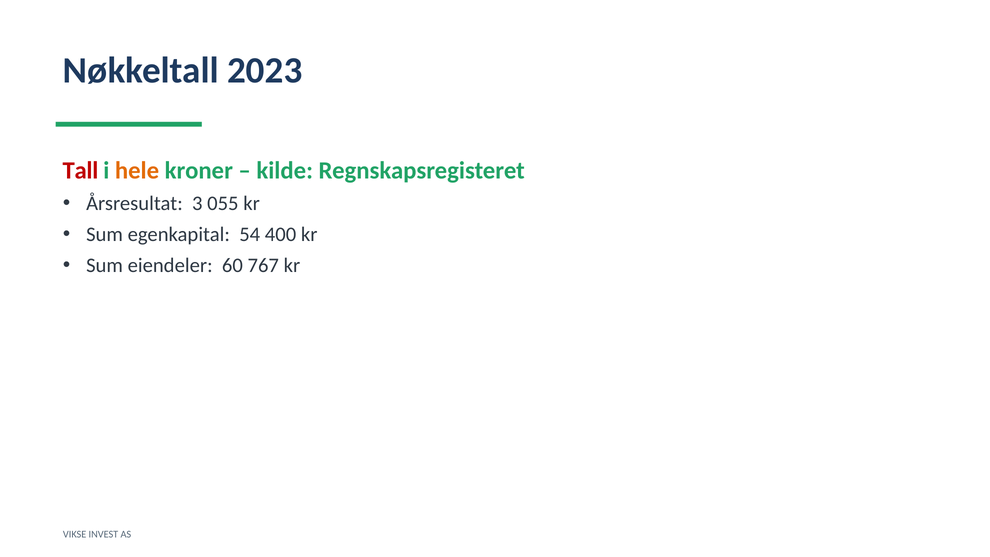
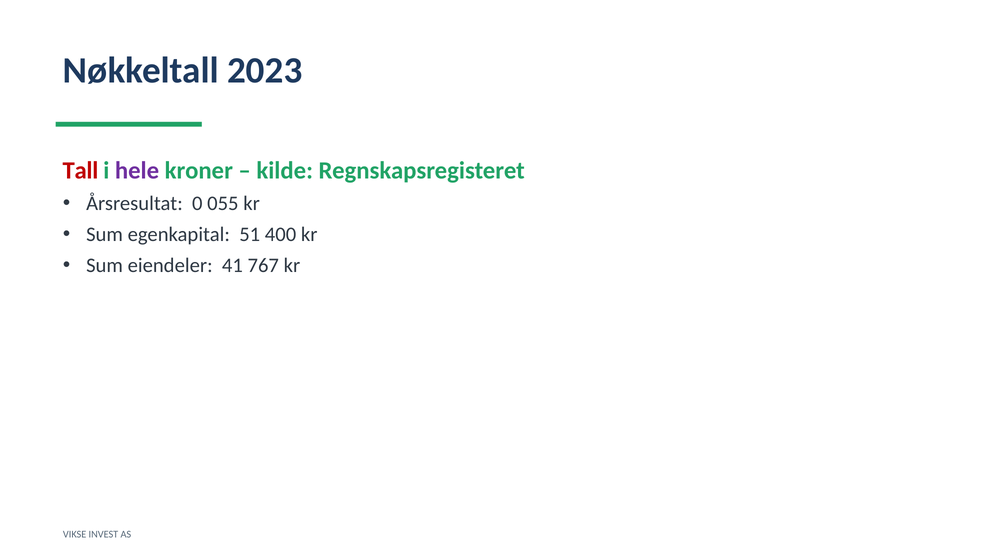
hele colour: orange -> purple
3: 3 -> 0
54: 54 -> 51
60: 60 -> 41
